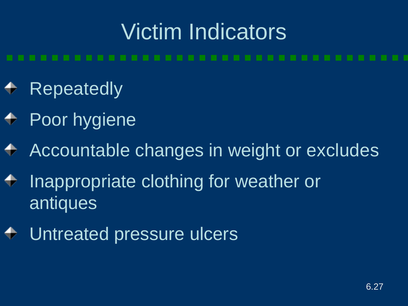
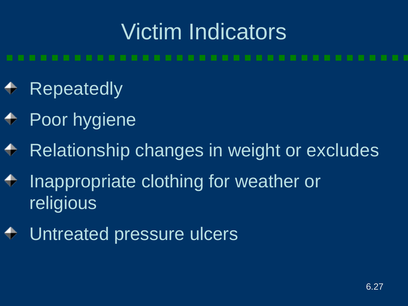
Accountable: Accountable -> Relationship
antiques: antiques -> religious
